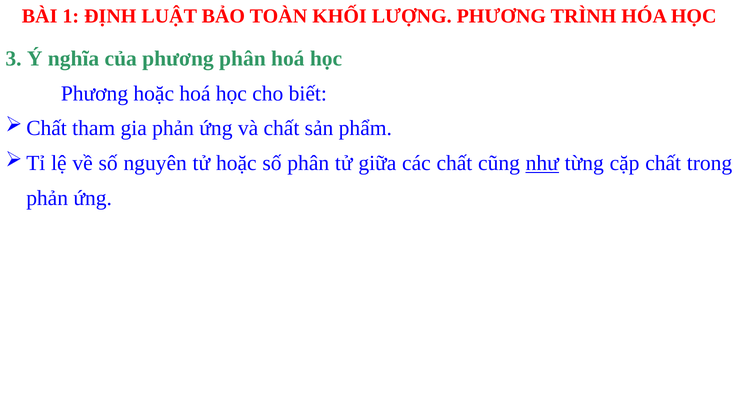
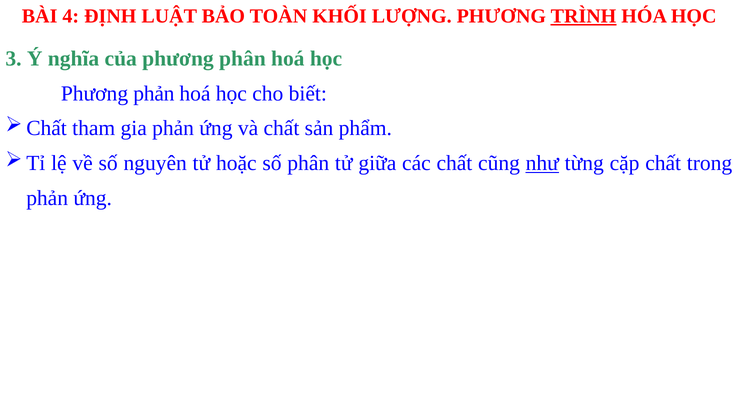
1: 1 -> 4
TRÌNH underline: none -> present
Phương hoặc: hoặc -> phản
